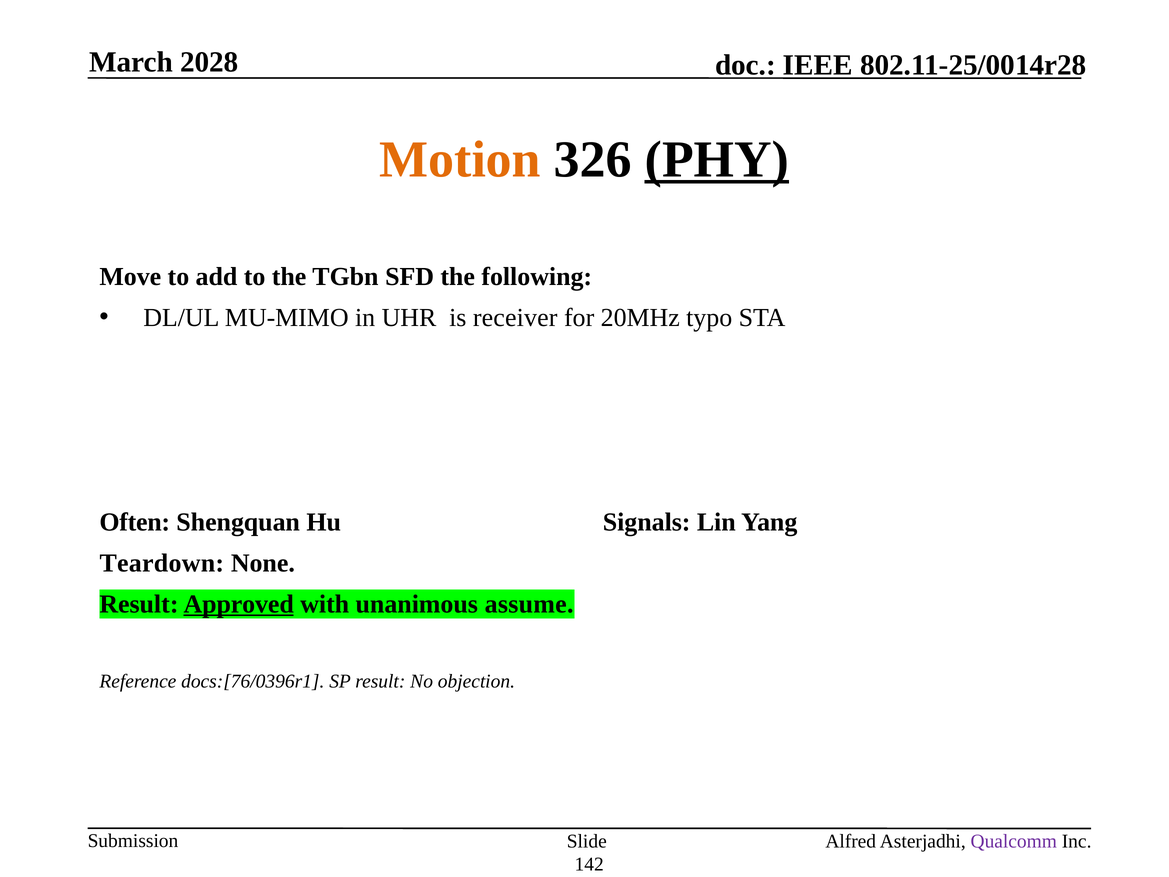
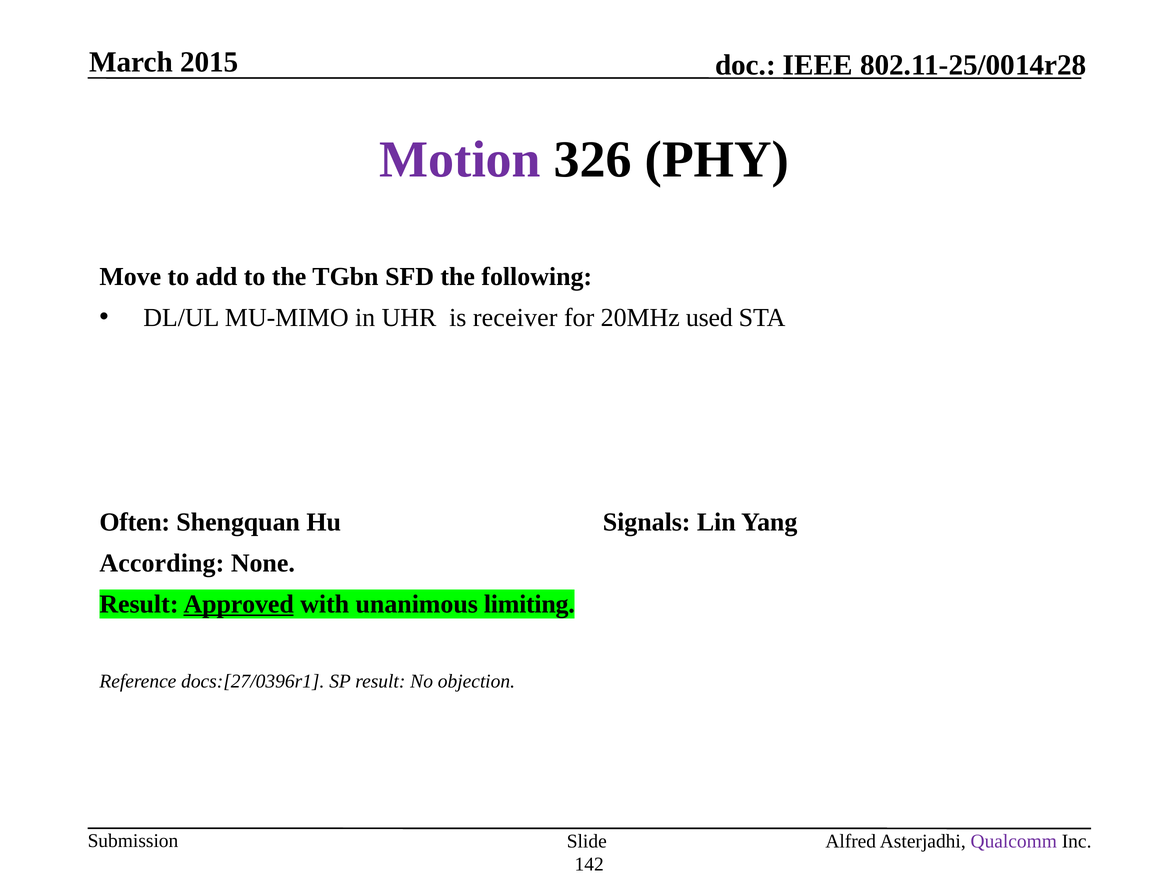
2028: 2028 -> 2015
Motion colour: orange -> purple
PHY underline: present -> none
typo: typo -> used
Teardown: Teardown -> According
assume: assume -> limiting
docs:[76/0396r1: docs:[76/0396r1 -> docs:[27/0396r1
